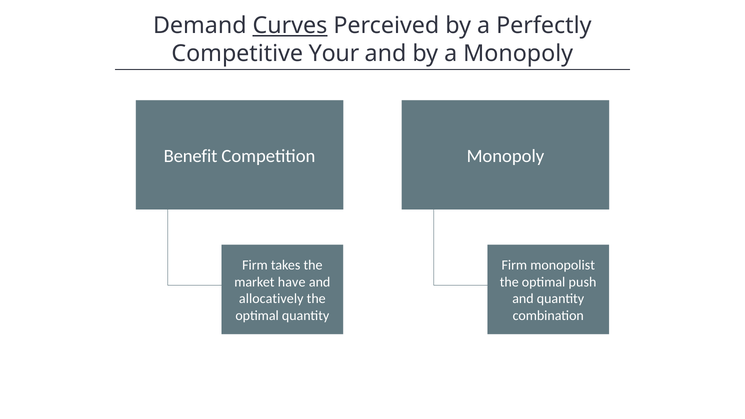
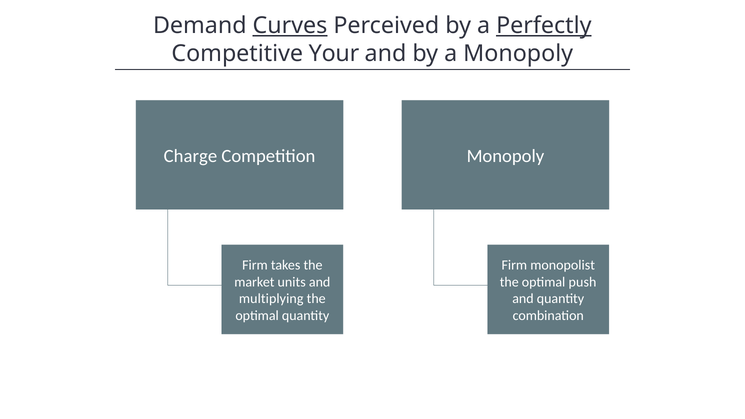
Perfectly underline: none -> present
Benefit: Benefit -> Charge
have: have -> units
allocatively: allocatively -> multiplying
